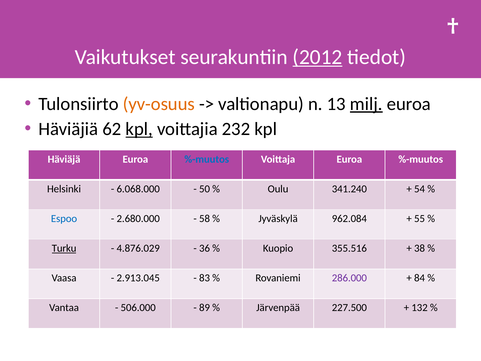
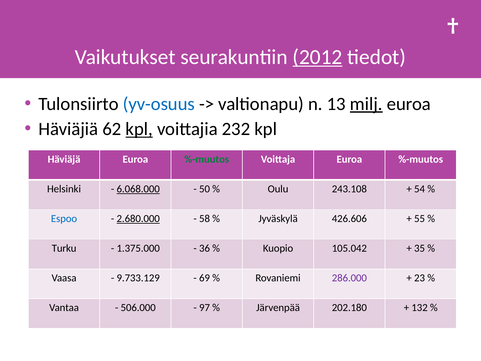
yv-osuus colour: orange -> blue
%-muutos at (207, 159) colour: blue -> green
6.068.000 underline: none -> present
341.240: 341.240 -> 243.108
2.680.000 underline: none -> present
962.084: 962.084 -> 426.606
Turku underline: present -> none
4.876.029: 4.876.029 -> 1.375.000
355.516: 355.516 -> 105.042
38: 38 -> 35
2.913.045: 2.913.045 -> 9.733.129
83: 83 -> 69
84: 84 -> 23
89: 89 -> 97
227.500: 227.500 -> 202.180
